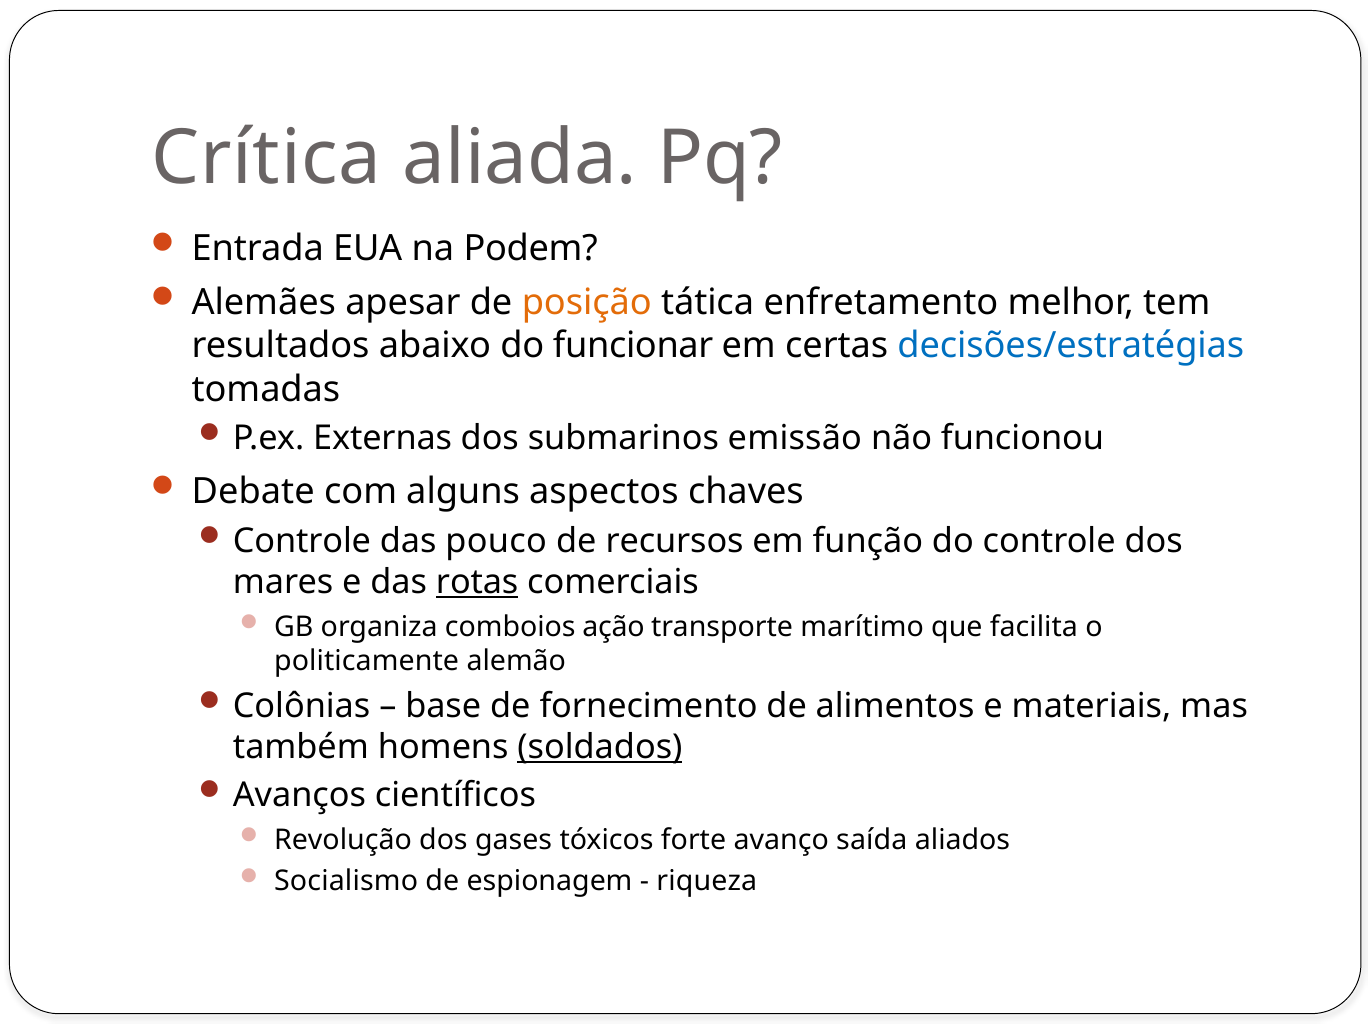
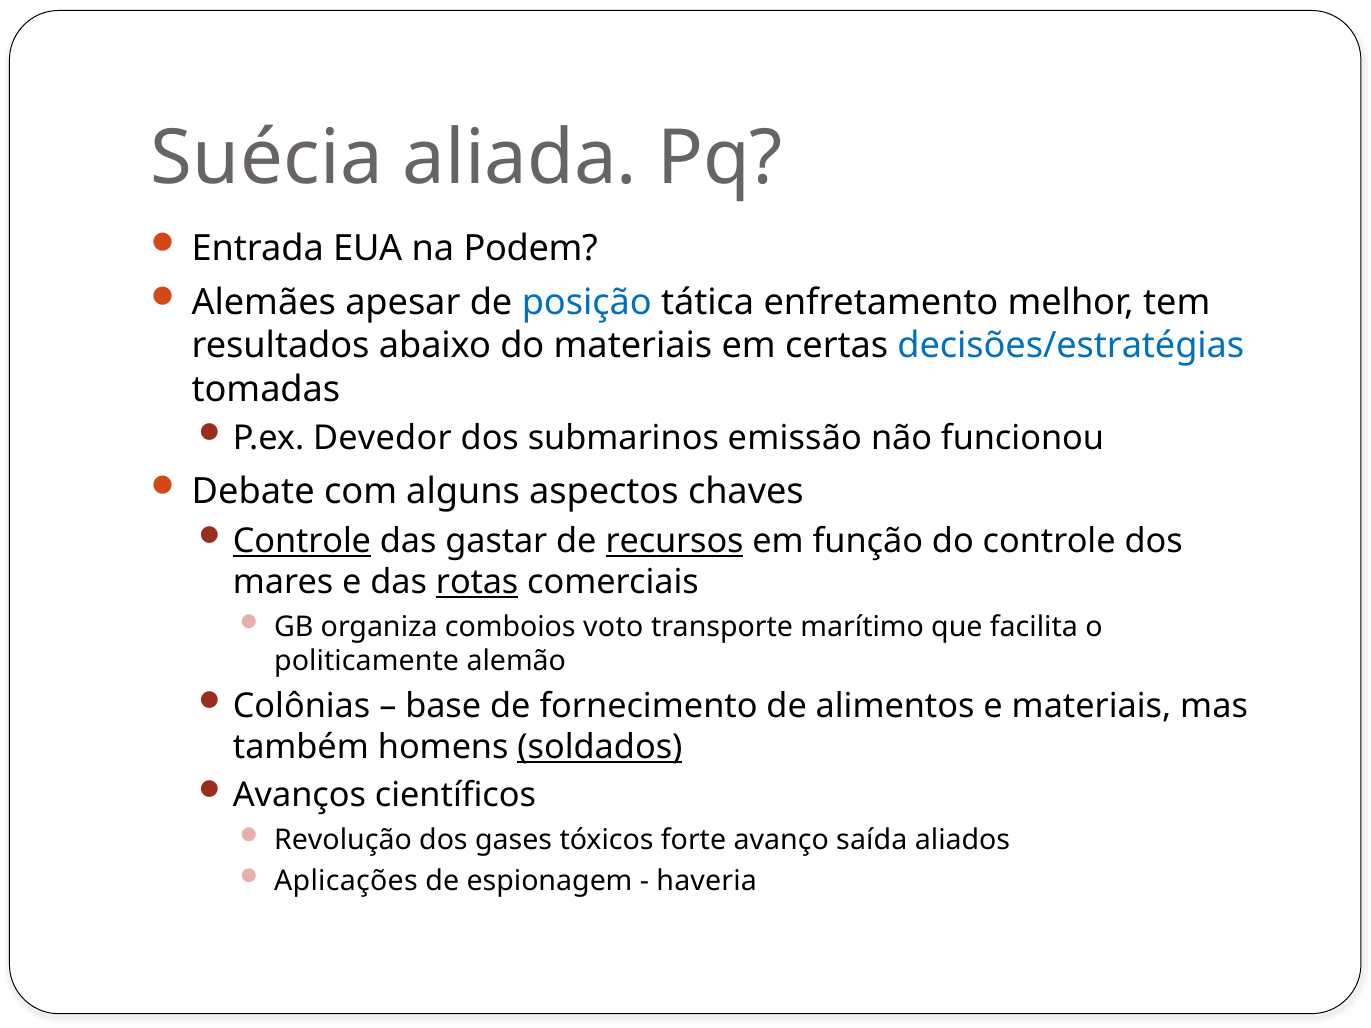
Crítica: Crítica -> Suécia
posição colour: orange -> blue
do funcionar: funcionar -> materiais
Externas: Externas -> Devedor
Controle at (302, 541) underline: none -> present
pouco: pouco -> gastar
recursos underline: none -> present
ação: ação -> voto
Socialismo: Socialismo -> Aplicações
riqueza: riqueza -> haveria
